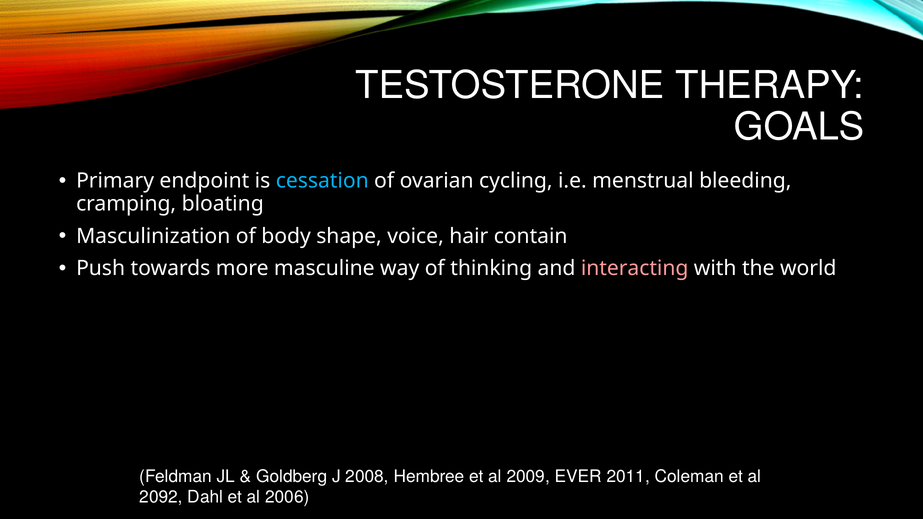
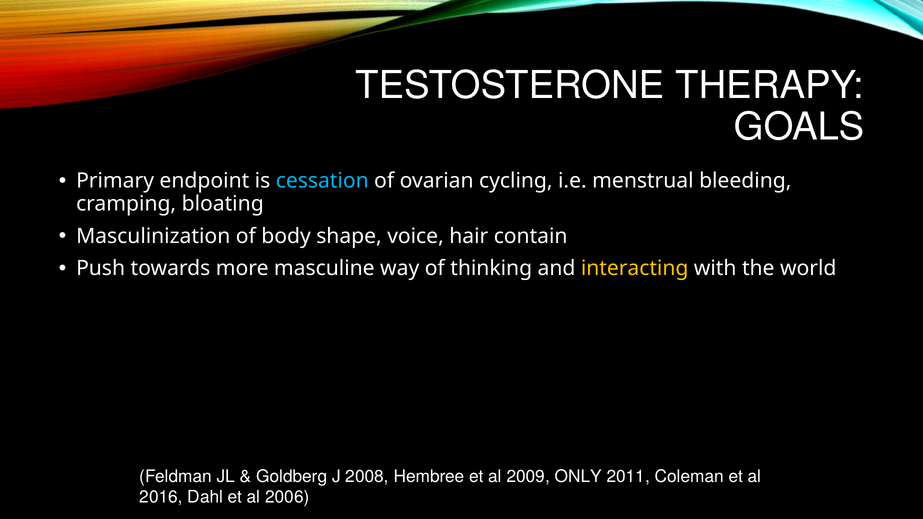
interacting colour: pink -> yellow
EVER: EVER -> ONLY
2092: 2092 -> 2016
